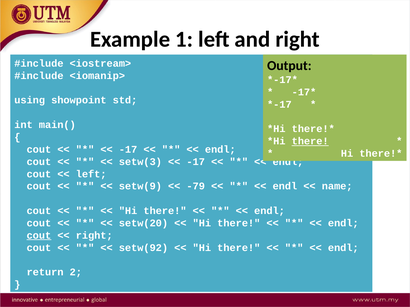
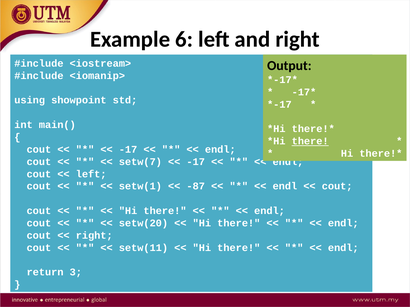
1: 1 -> 6
setw(3: setw(3 -> setw(7
setw(9: setw(9 -> setw(1
-79: -79 -> -87
name at (337, 187): name -> cout
cout at (39, 236) underline: present -> none
setw(92: setw(92 -> setw(11
2: 2 -> 3
